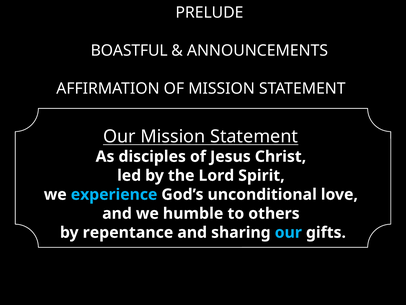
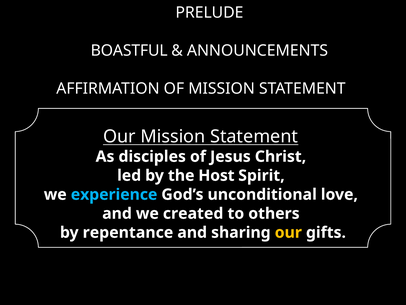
Lord: Lord -> Host
humble: humble -> created
our at (288, 232) colour: light blue -> yellow
